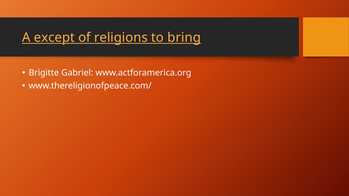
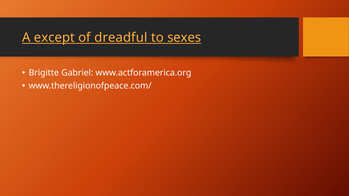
religions: religions -> dreadful
bring: bring -> sexes
